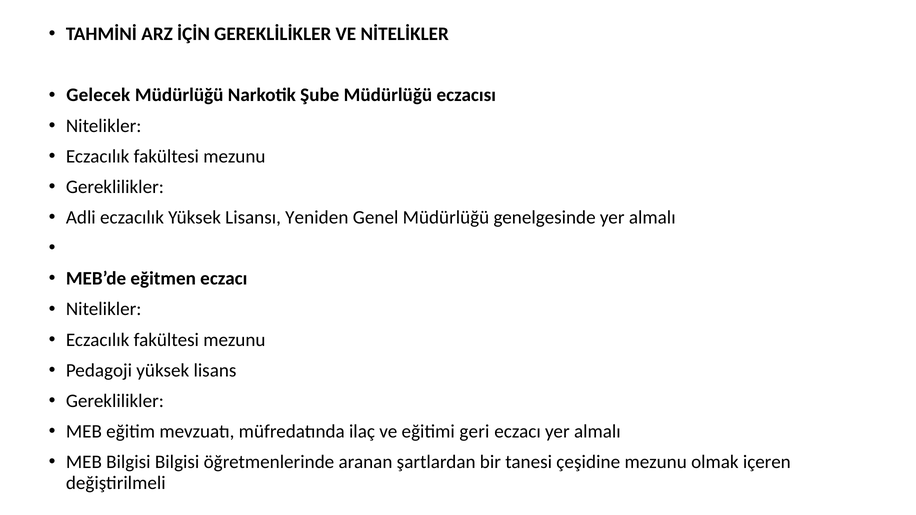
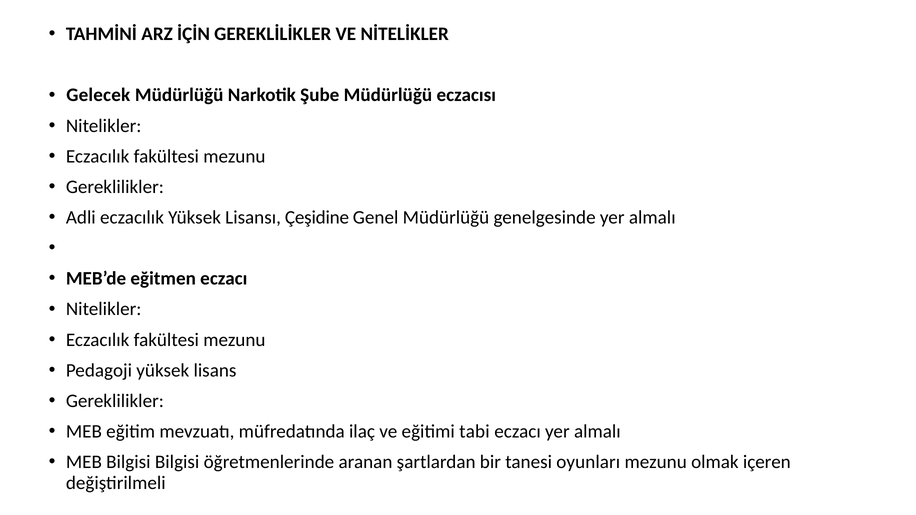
Yeniden: Yeniden -> Çeşidine
geri: geri -> tabi
çeşidine: çeşidine -> oyunları
